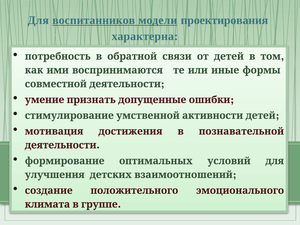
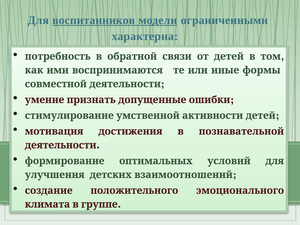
проектирования: проектирования -> ограниченными
